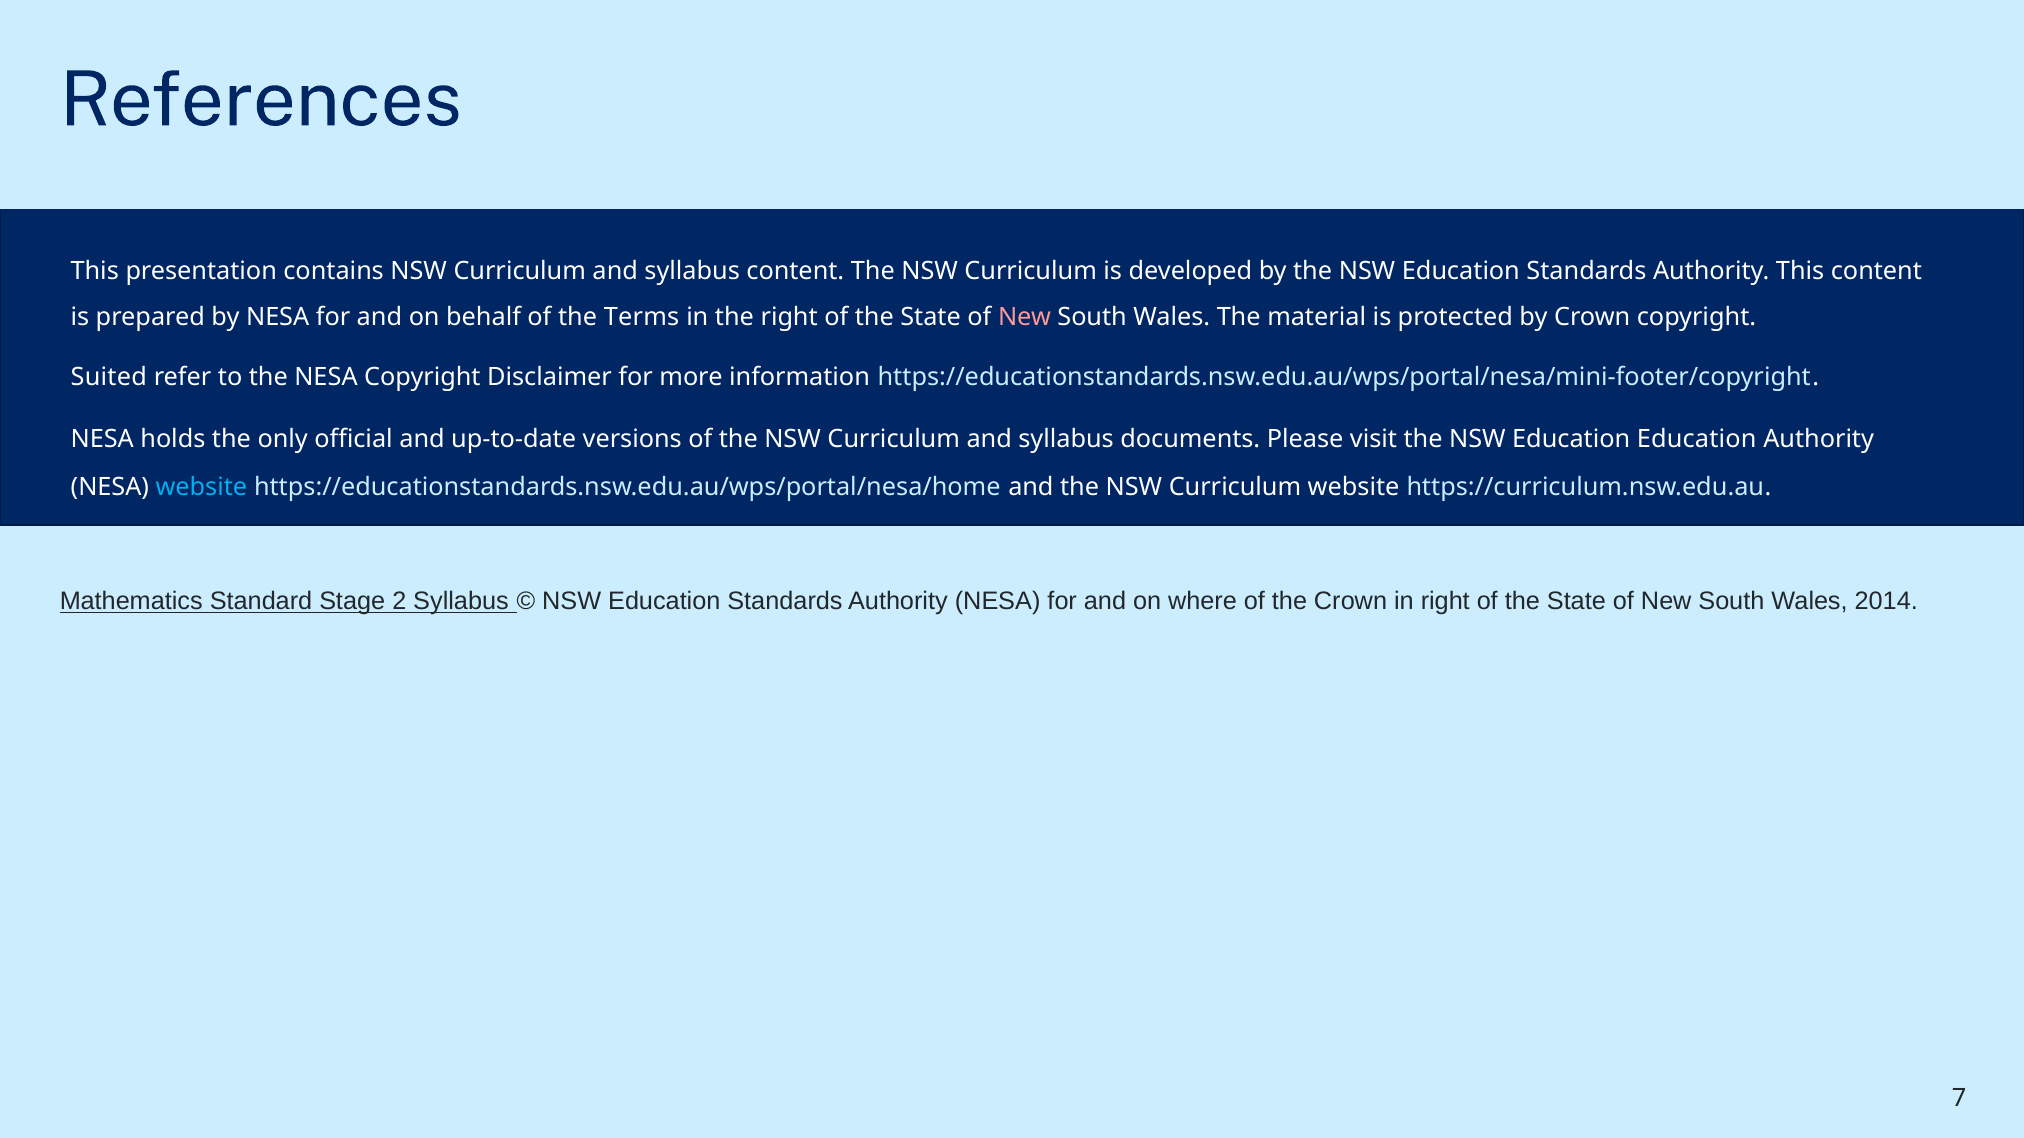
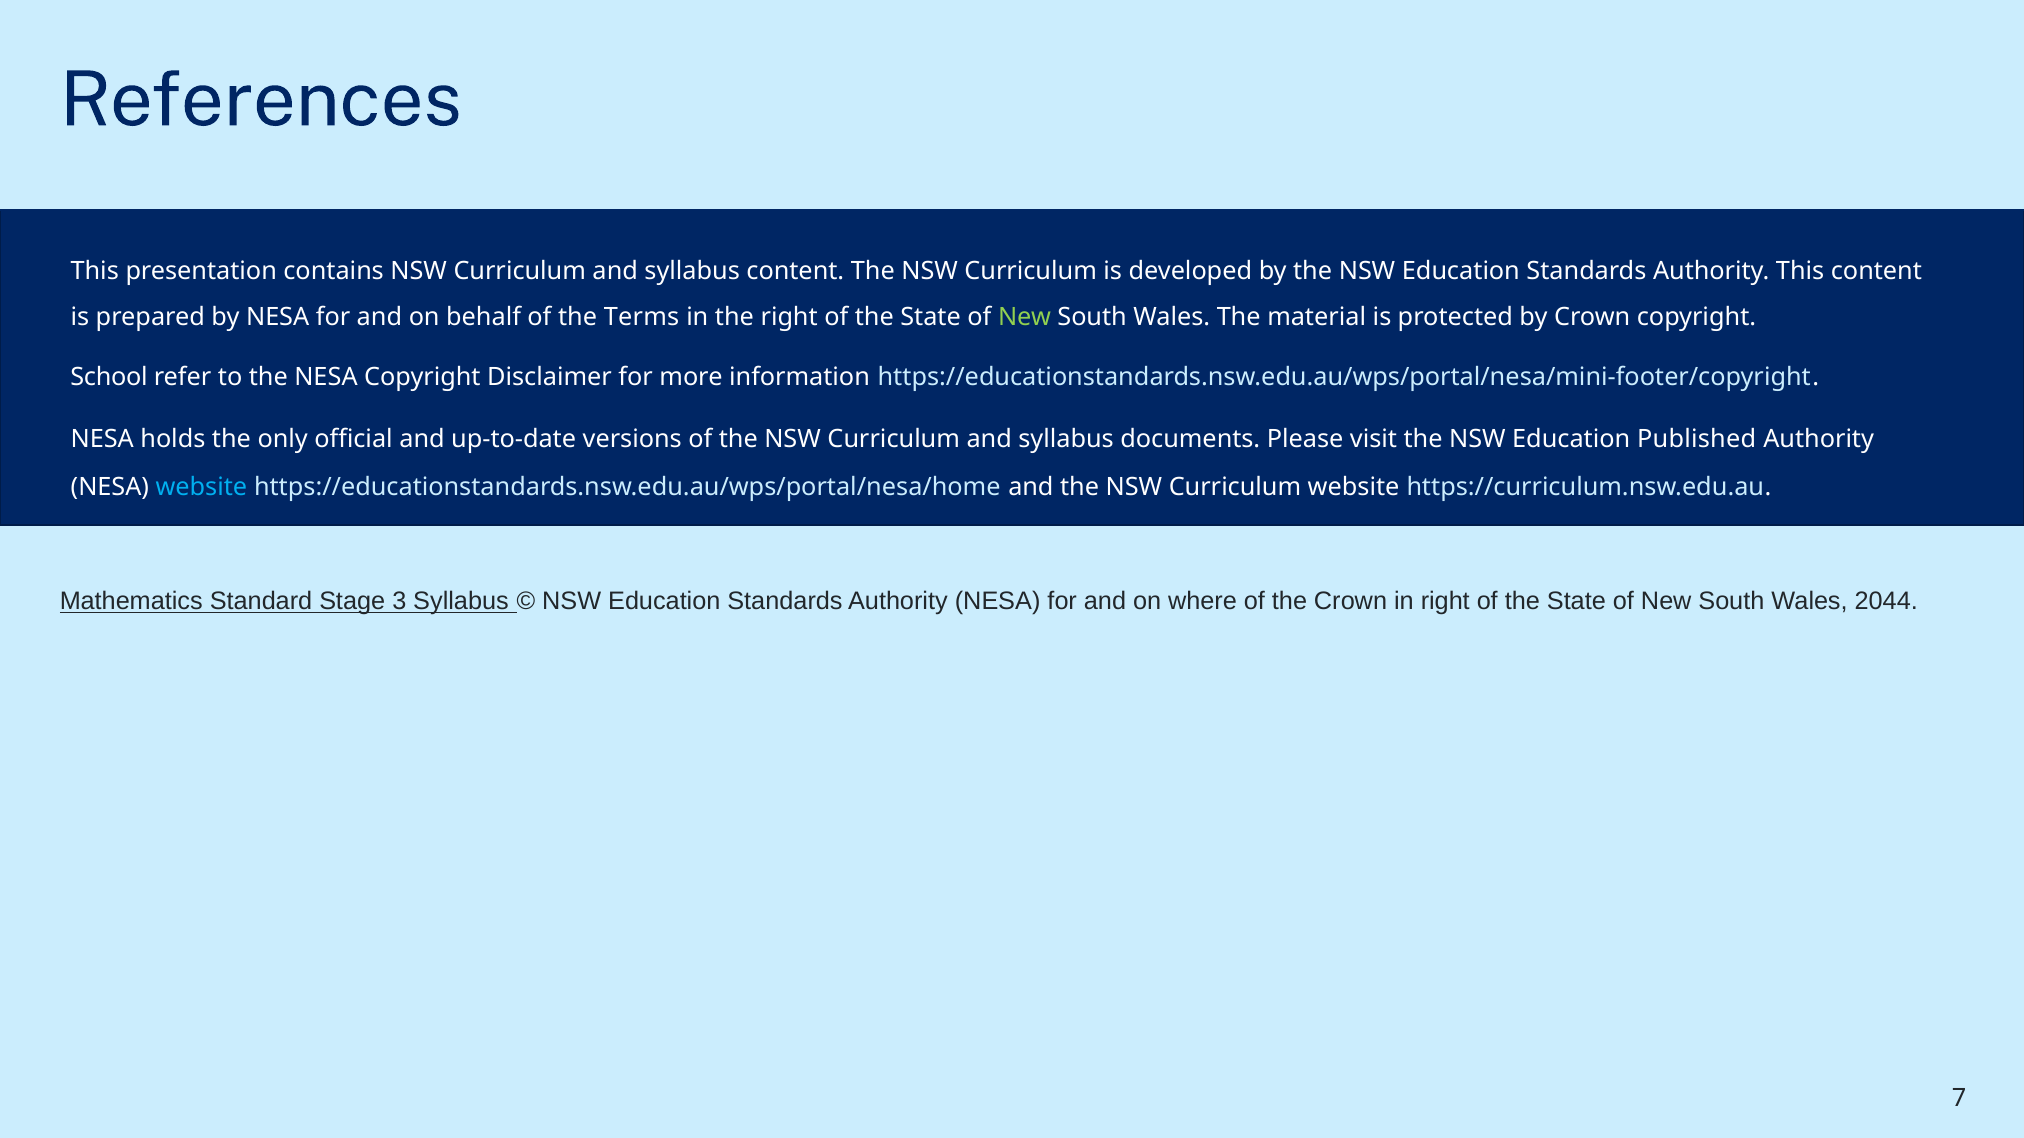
New at (1025, 317) colour: pink -> light green
Suited: Suited -> School
Education Education: Education -> Published
2: 2 -> 3
2014: 2014 -> 2044
